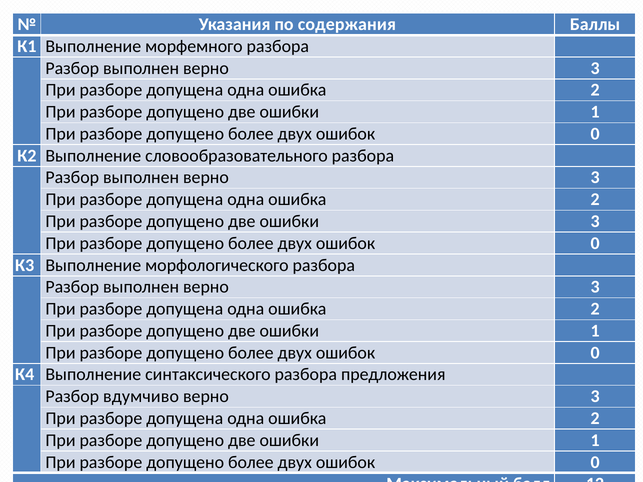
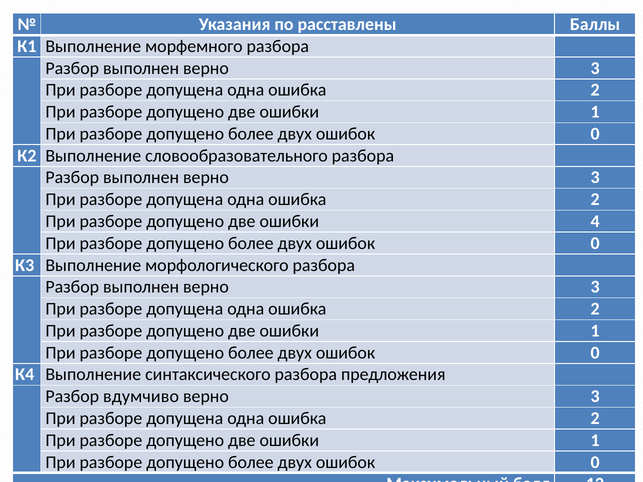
содержания: содержания -> расставлены
ошибки 3: 3 -> 4
